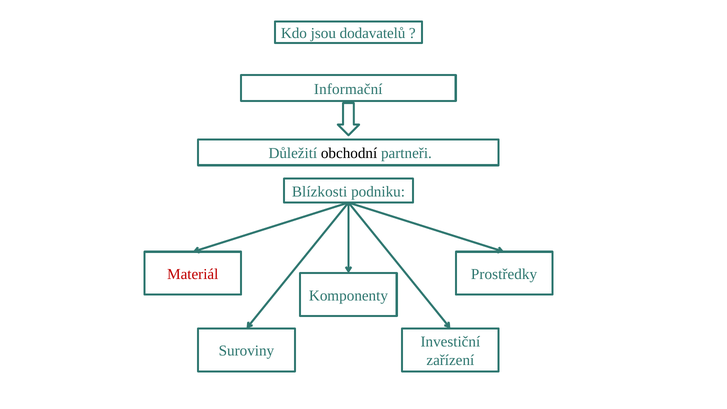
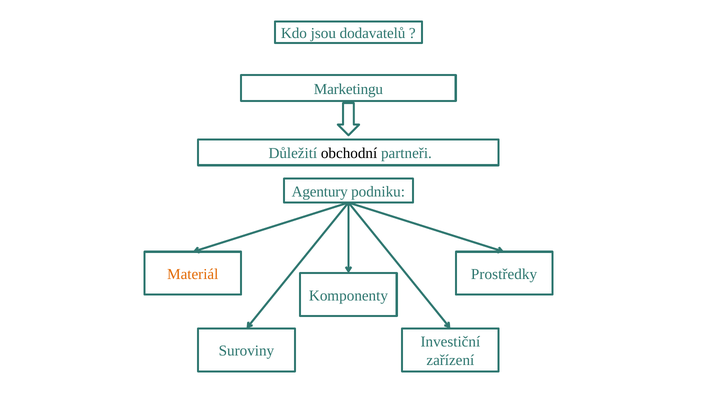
Informační: Informační -> Marketingu
Blízkosti: Blízkosti -> Agentury
Materiál colour: red -> orange
